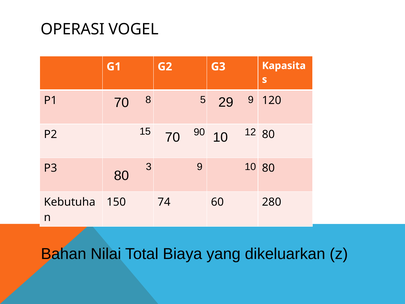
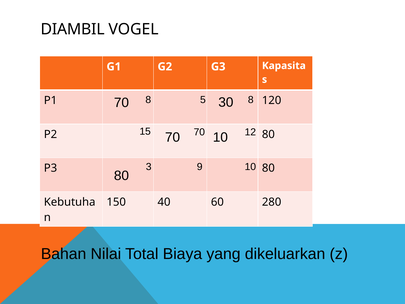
OPERASI: OPERASI -> DIAMBIL
5 9: 9 -> 8
29: 29 -> 30
15 90: 90 -> 70
74: 74 -> 40
